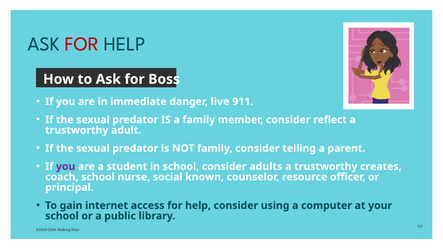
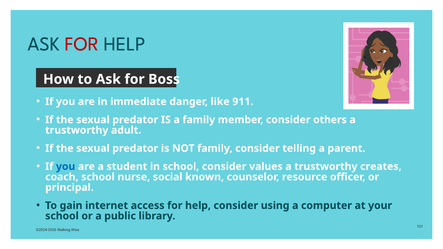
live: live -> like
reflect: reflect -> others
you at (66, 167) colour: purple -> blue
adults: adults -> values
